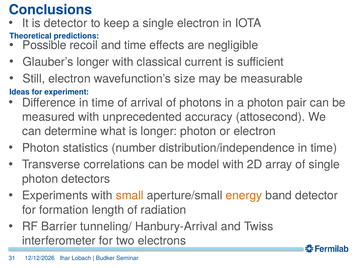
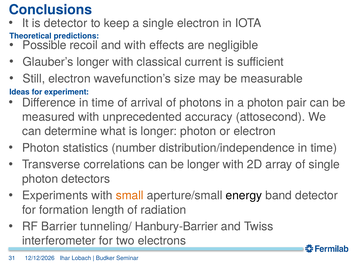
and time: time -> with
be model: model -> longer
energy colour: orange -> black
Hanbury-Arrival: Hanbury-Arrival -> Hanbury-Barrier
